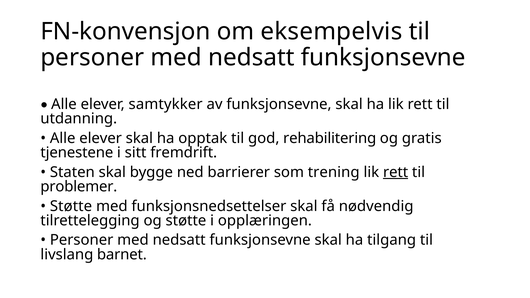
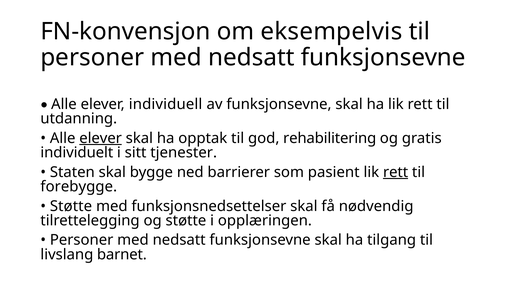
samtykker: samtykker -> individuell
elever at (101, 138) underline: none -> present
tjenestene: tjenestene -> individuelt
fremdrift: fremdrift -> tjenester
trening: trening -> pasient
problemer: problemer -> forebygge
